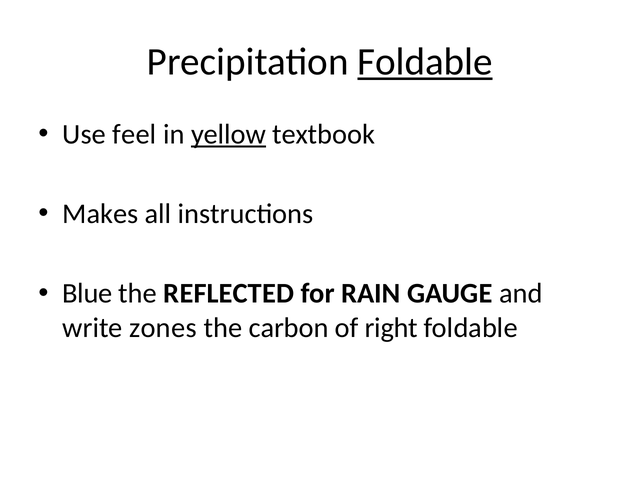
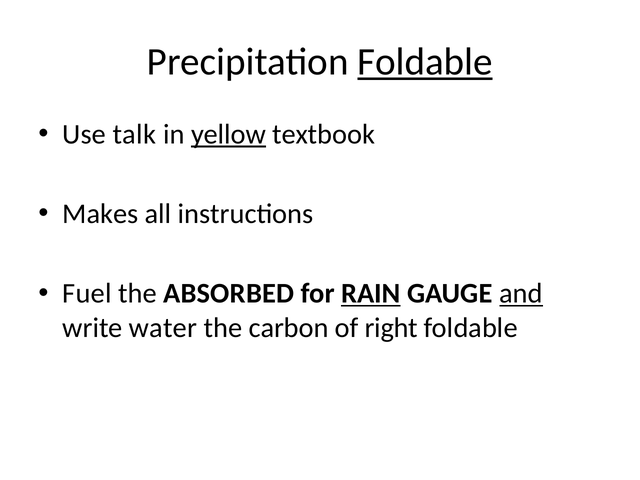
feel: feel -> talk
Blue: Blue -> Fuel
REFLECTED: REFLECTED -> ABSORBED
RAIN underline: none -> present
and underline: none -> present
zones: zones -> water
